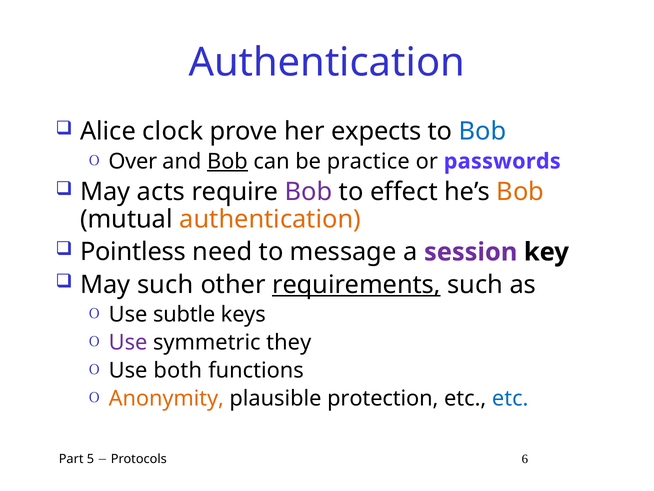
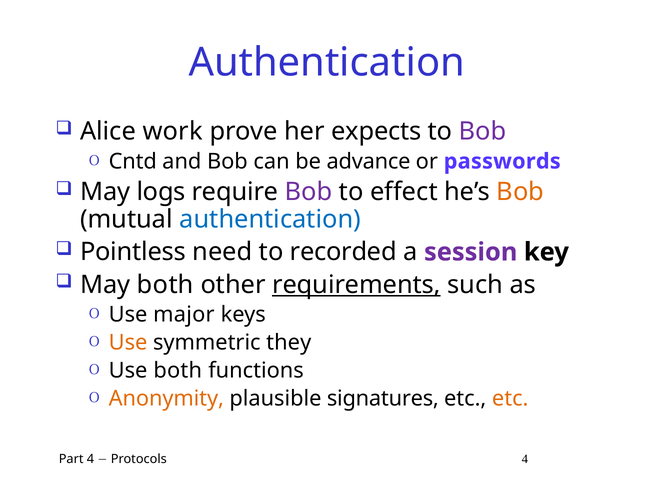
clock: clock -> work
Bob at (483, 131) colour: blue -> purple
Over: Over -> Cntd
Bob at (227, 161) underline: present -> none
practice: practice -> advance
acts: acts -> logs
authentication at (270, 219) colour: orange -> blue
message: message -> recorded
May such: such -> both
subtle: subtle -> major
Use at (128, 342) colour: purple -> orange
protection: protection -> signatures
etc at (510, 398) colour: blue -> orange
Part 5: 5 -> 4
Protocols 6: 6 -> 4
